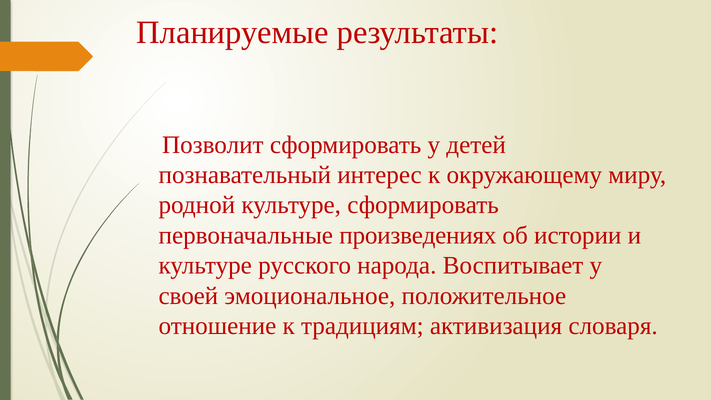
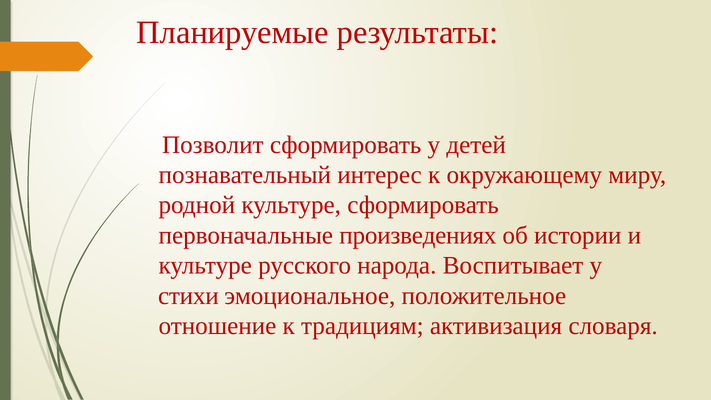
своей: своей -> стихи
